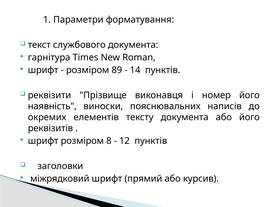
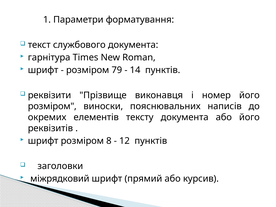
89: 89 -> 79
наявність at (52, 106): наявність -> розміром
